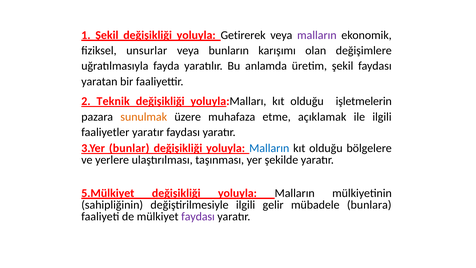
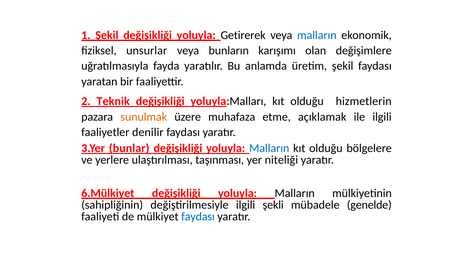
malların at (317, 35) colour: purple -> blue
işletmelerin: işletmelerin -> hizmetlerin
faaliyetler yaratır: yaratır -> denilir
şekilde: şekilde -> niteliği
5.Mülkiyet: 5.Mülkiyet -> 6.Mülkiyet
gelir: gelir -> şekli
bunlara: bunlara -> genelde
faydası at (198, 216) colour: purple -> blue
